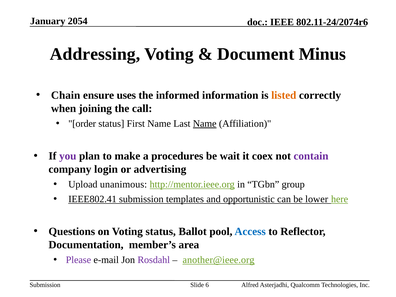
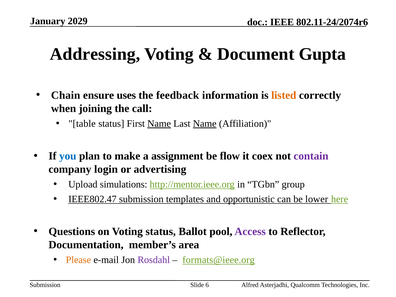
2054: 2054 -> 2029
Minus: Minus -> Gupta
informed: informed -> feedback
order: order -> table
Name at (159, 124) underline: none -> present
you colour: purple -> blue
procedures: procedures -> assignment
wait: wait -> flow
unanimous: unanimous -> simulations
IEEE802.41: IEEE802.41 -> IEEE802.47
Access colour: blue -> purple
Please colour: purple -> orange
another@ieee.org: another@ieee.org -> formats@ieee.org
